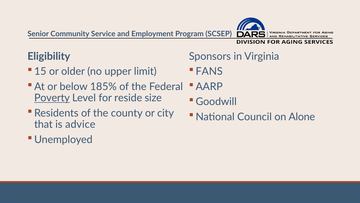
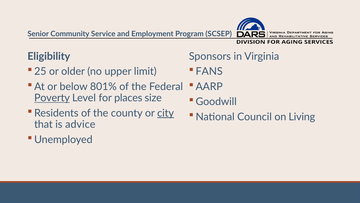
15: 15 -> 25
185%: 185% -> 801%
reside: reside -> places
city underline: none -> present
Alone: Alone -> Living
